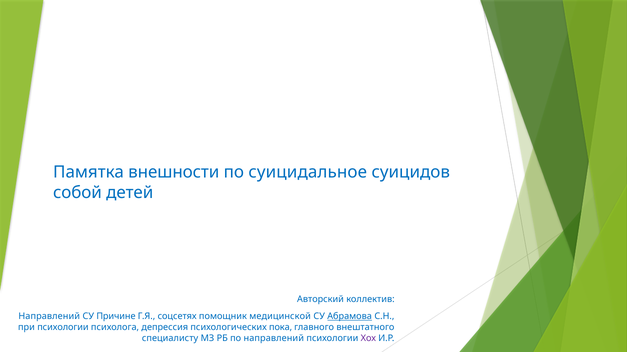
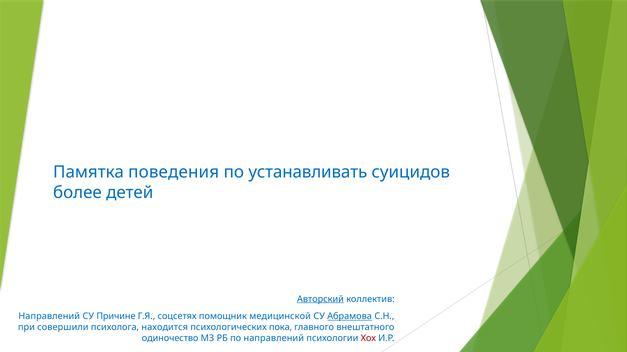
внешности: внешности -> поведения
суицидальное: суицидальное -> устанавливать
собой: собой -> более
Авторский underline: none -> present
при психологии: психологии -> совершили
депрессия: депрессия -> находится
специалисту: специалисту -> одиночество
Хох colour: purple -> red
